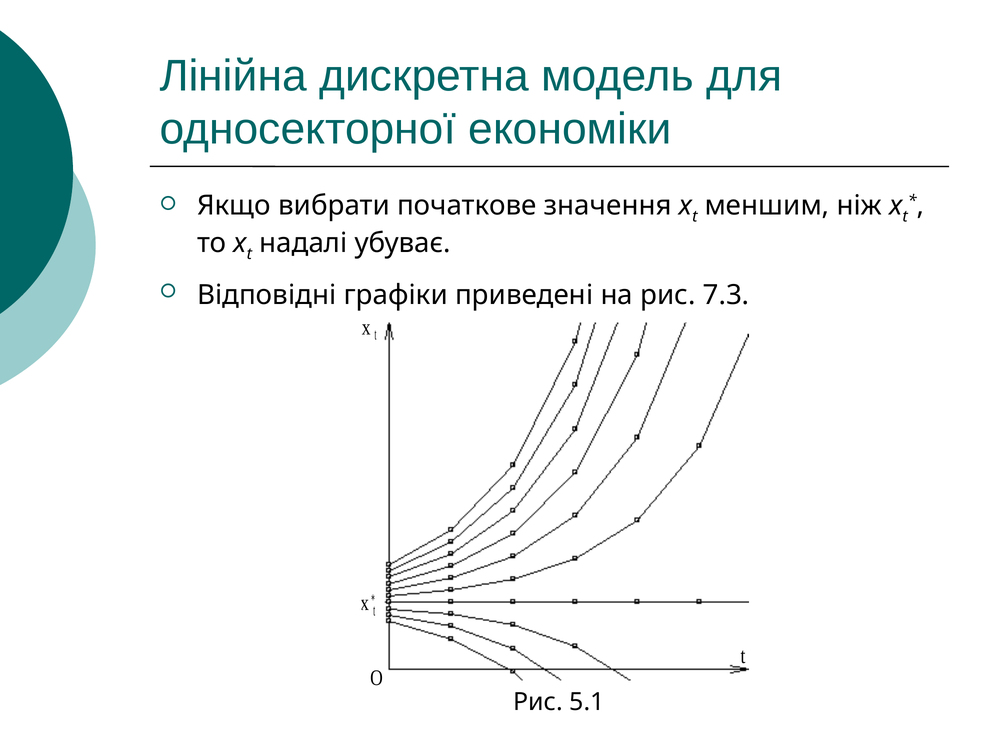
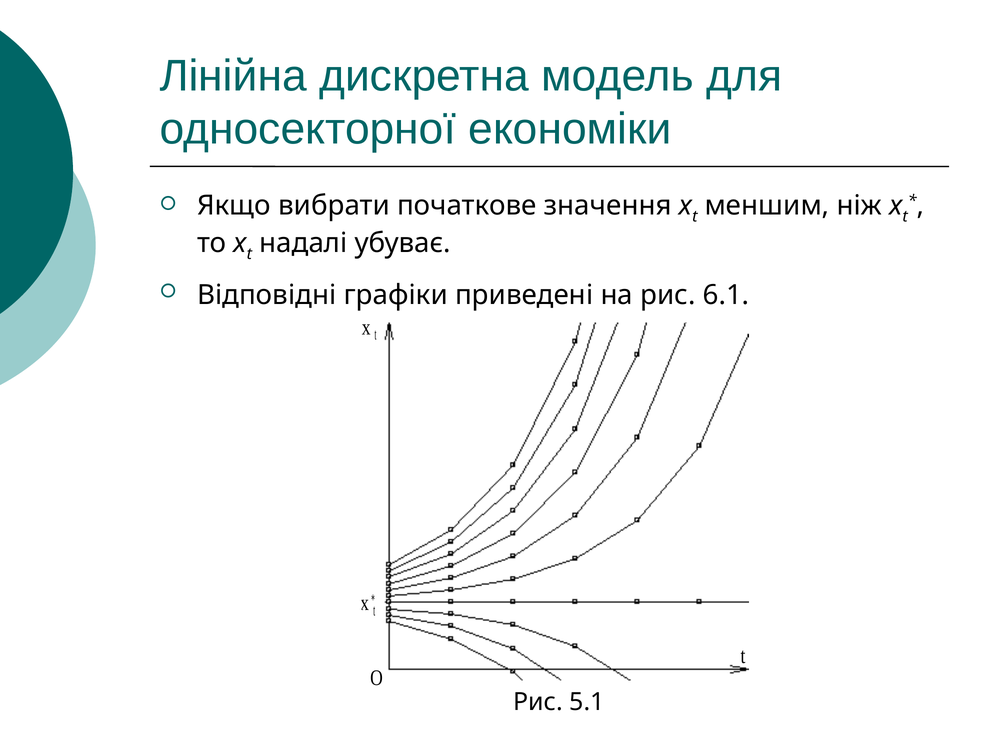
7.3: 7.3 -> 6.1
